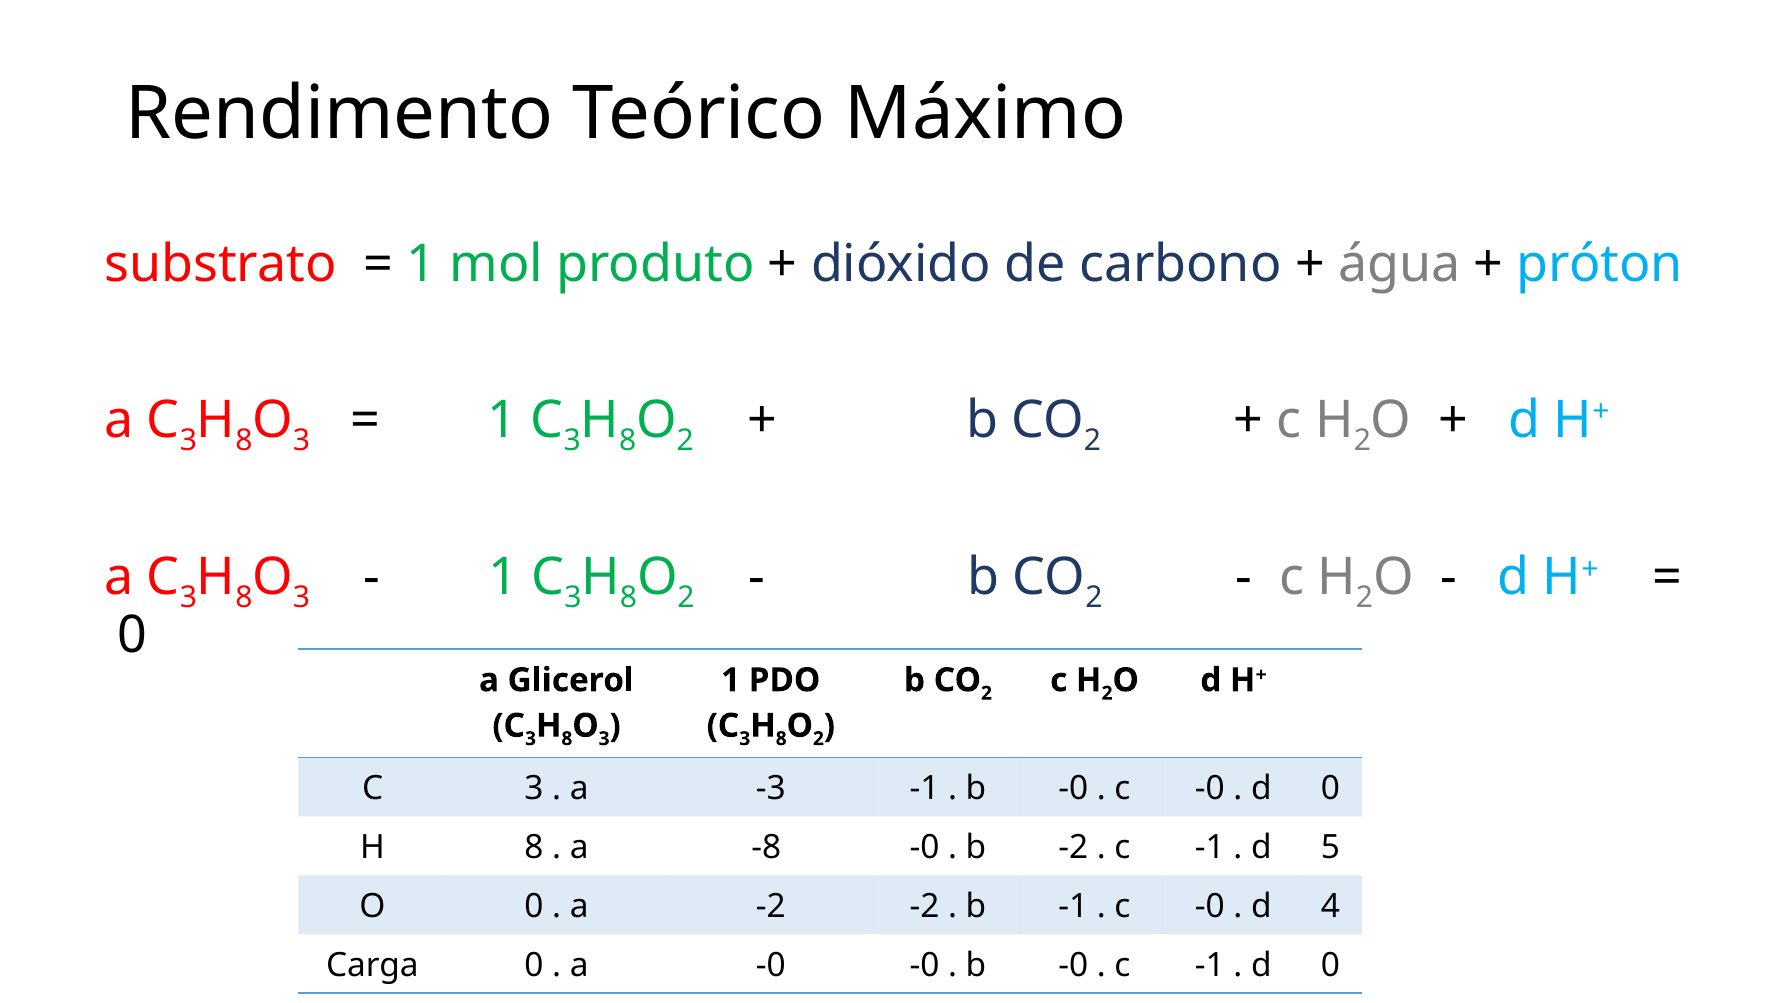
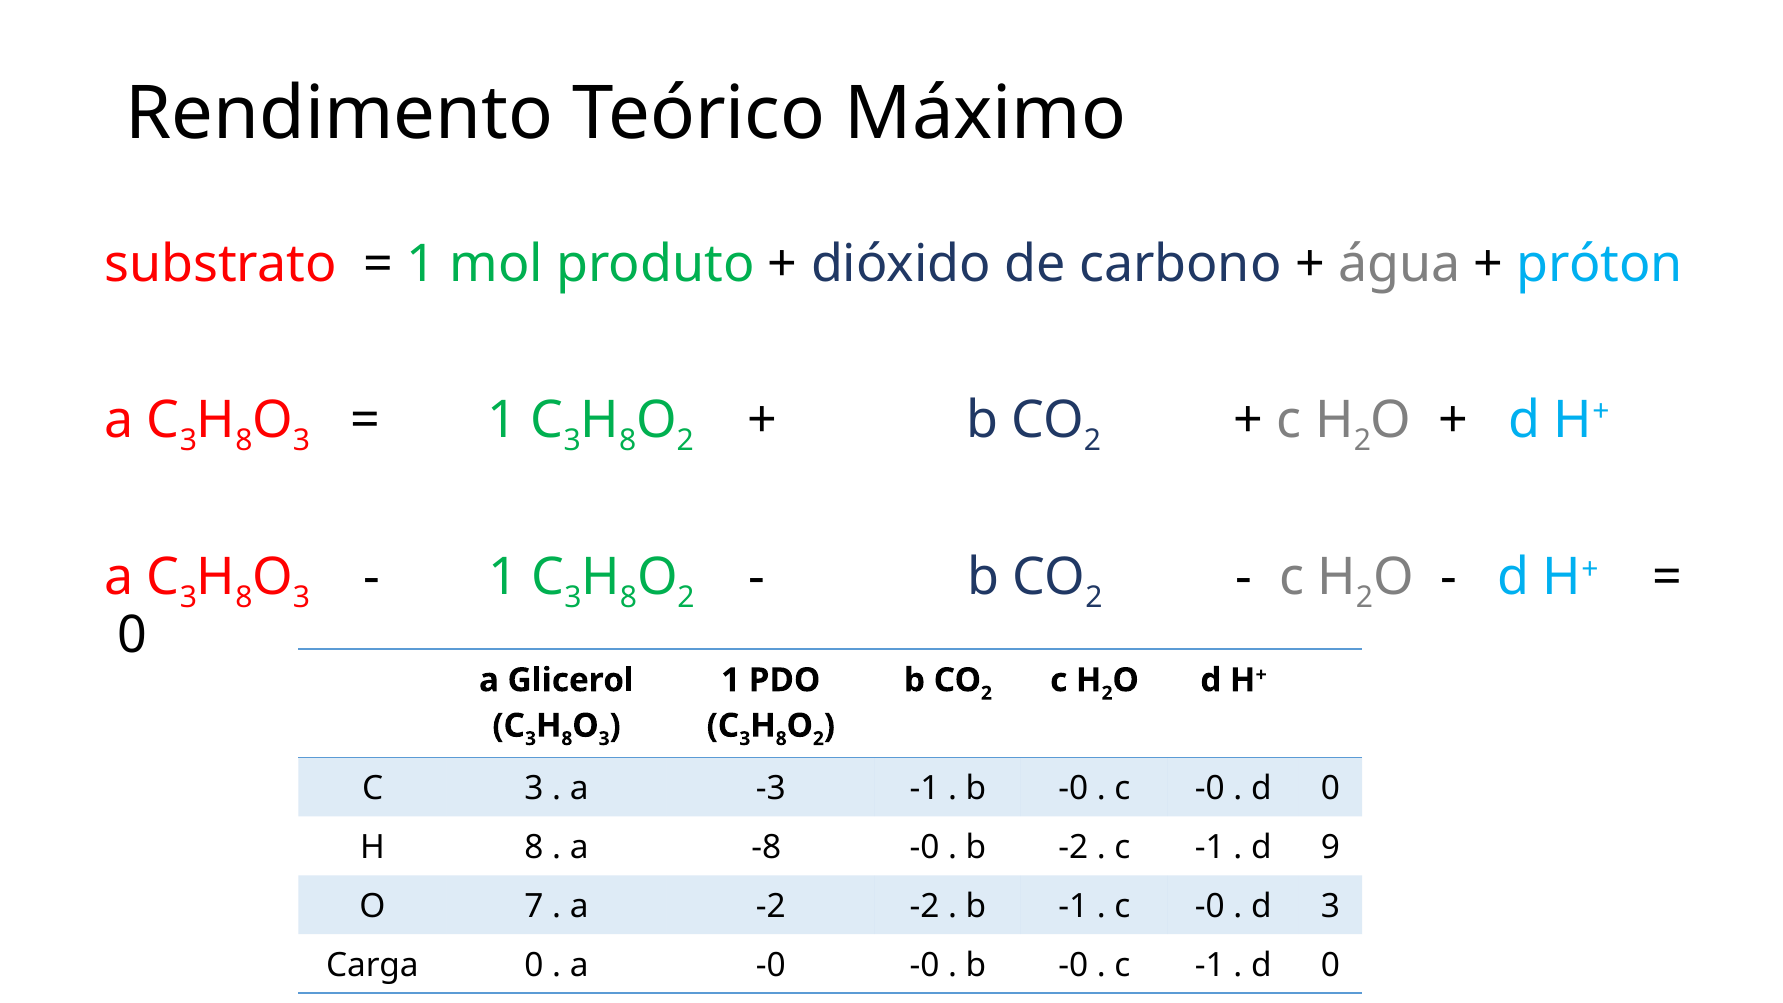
5: 5 -> 9
O 0: 0 -> 7
d 4: 4 -> 3
